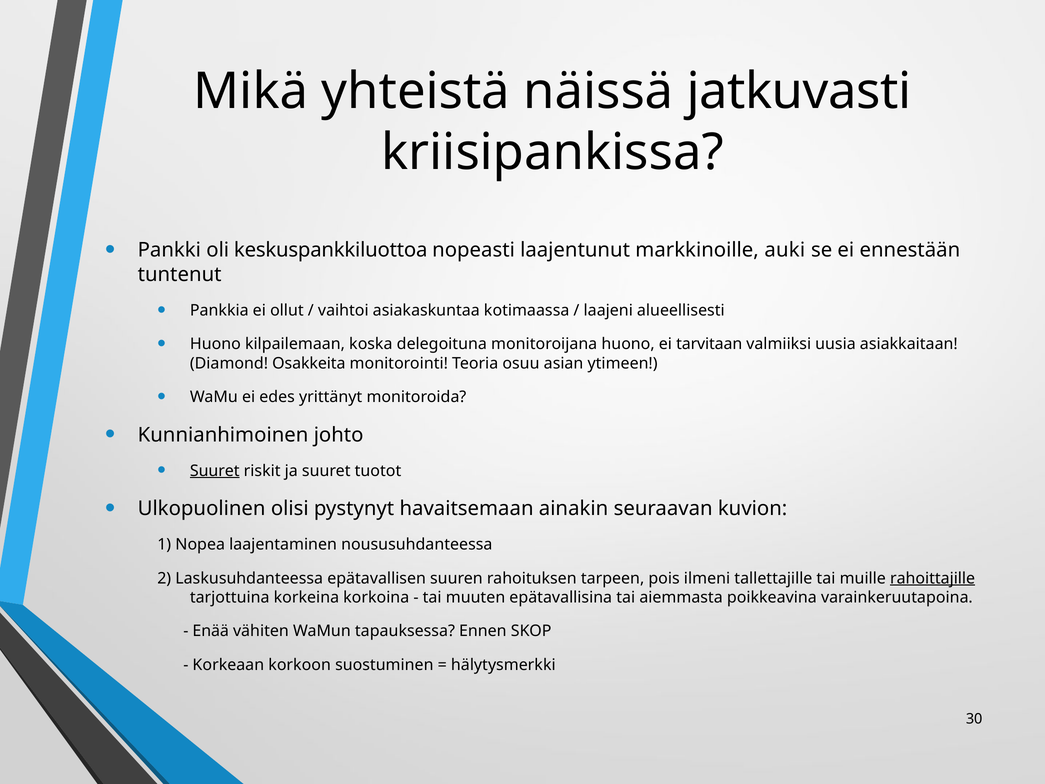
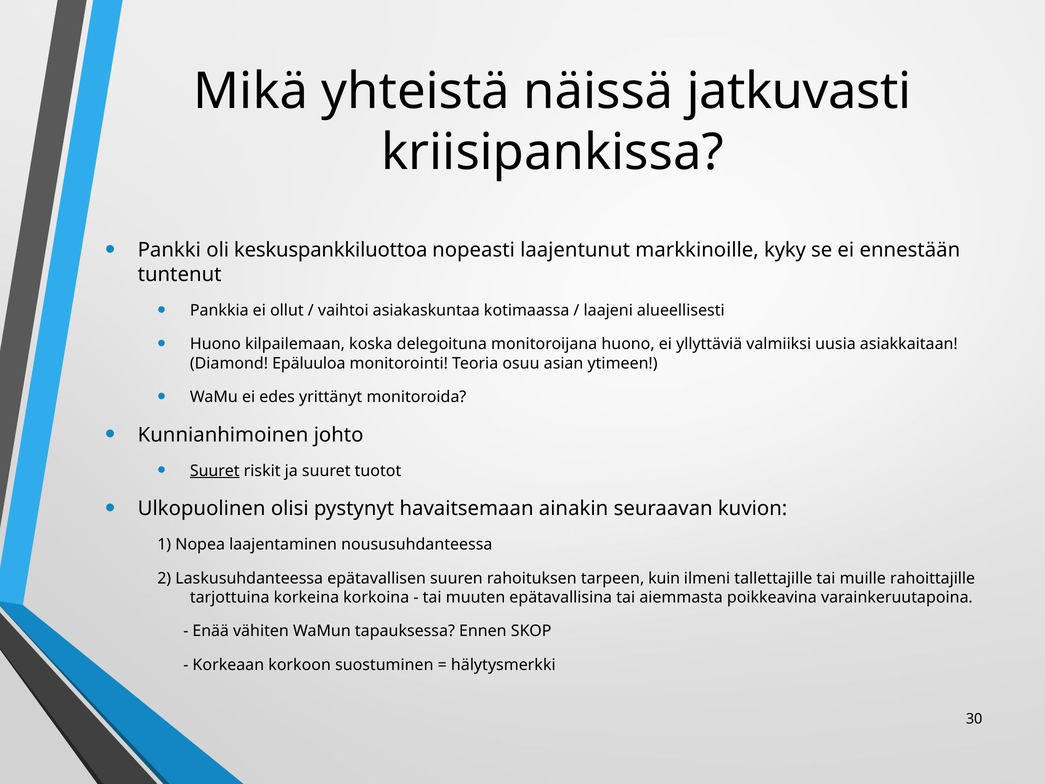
auki: auki -> kyky
tarvitaan: tarvitaan -> yllyttäviä
Osakkeita: Osakkeita -> Epäluuloa
pois: pois -> kuin
rahoittajille underline: present -> none
